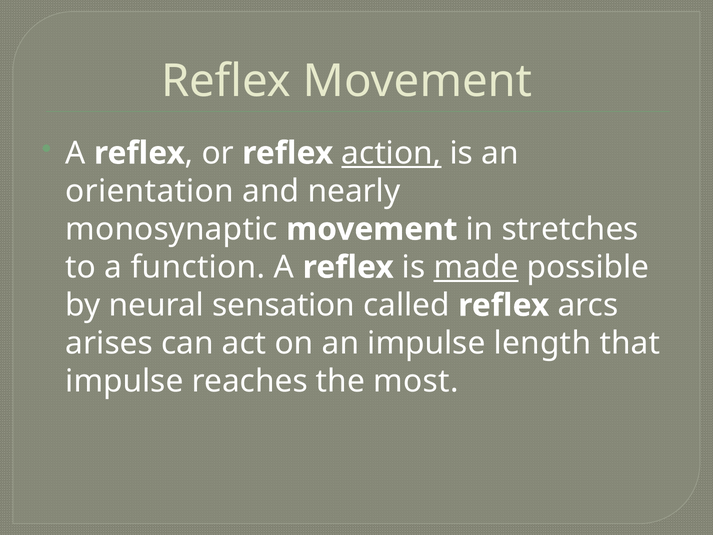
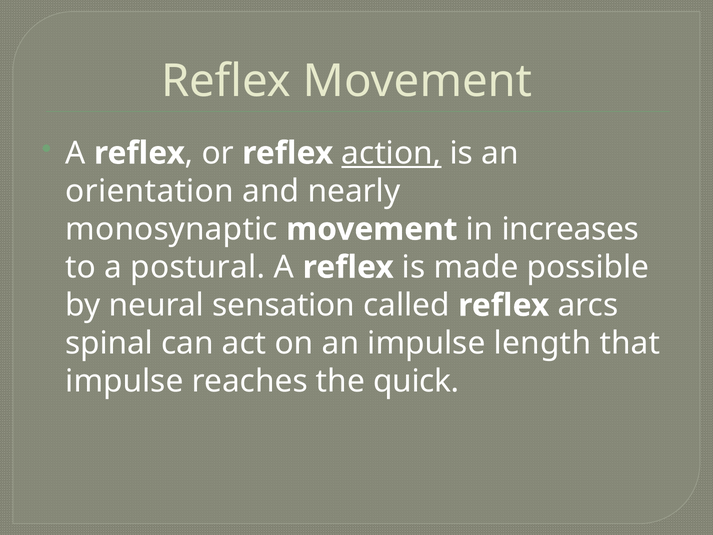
stretches: stretches -> increases
function: function -> postural
made underline: present -> none
arises: arises -> spinal
most: most -> quick
